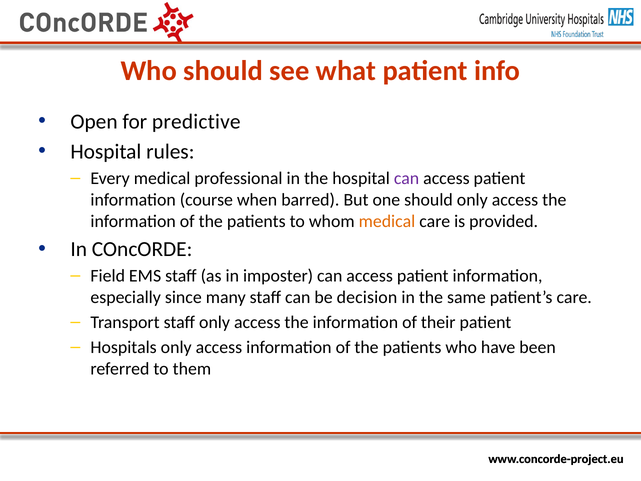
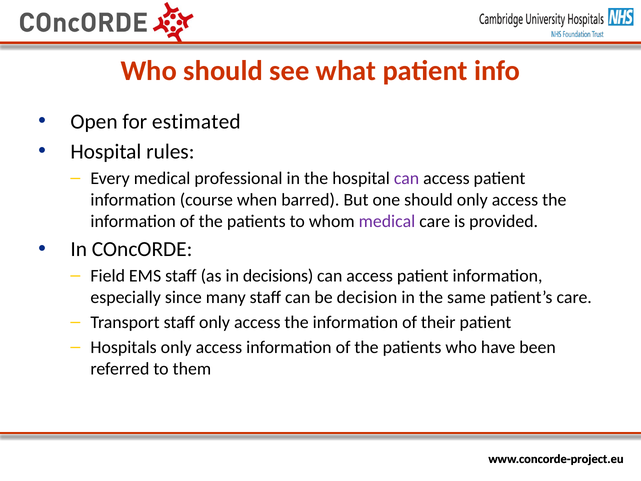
predictive: predictive -> estimated
medical at (387, 221) colour: orange -> purple
imposter: imposter -> decisions
